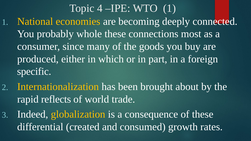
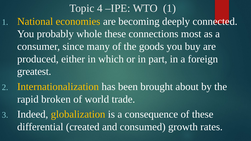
specific: specific -> greatest
reflects: reflects -> broken
